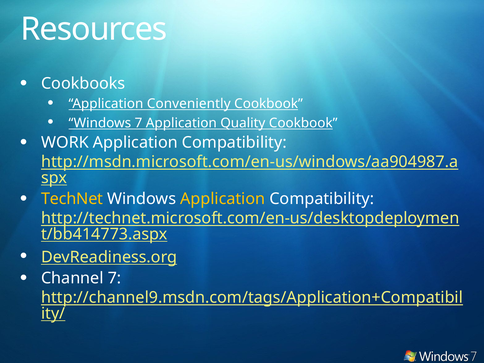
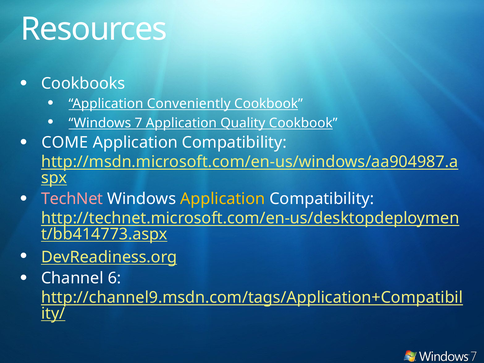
WORK: WORK -> COME
TechNet colour: yellow -> pink
Channel 7: 7 -> 6
